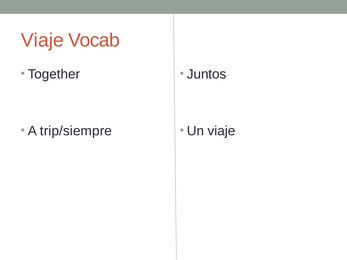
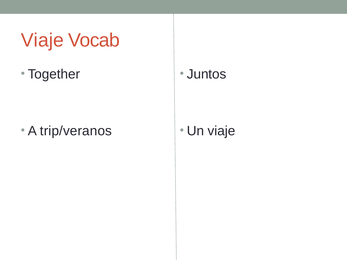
trip/siempre: trip/siempre -> trip/veranos
